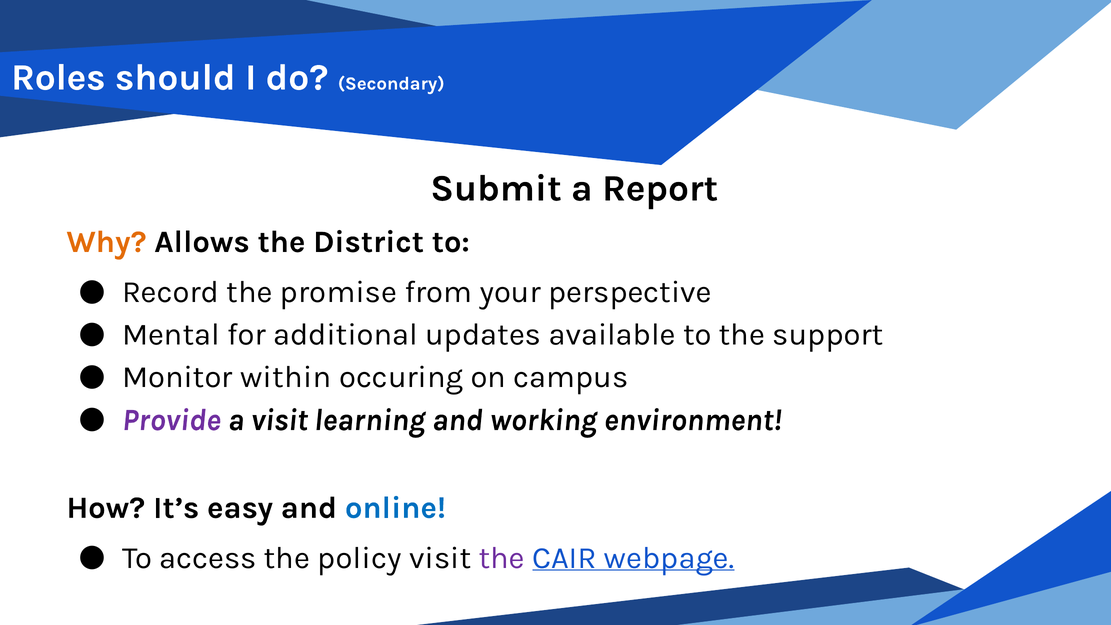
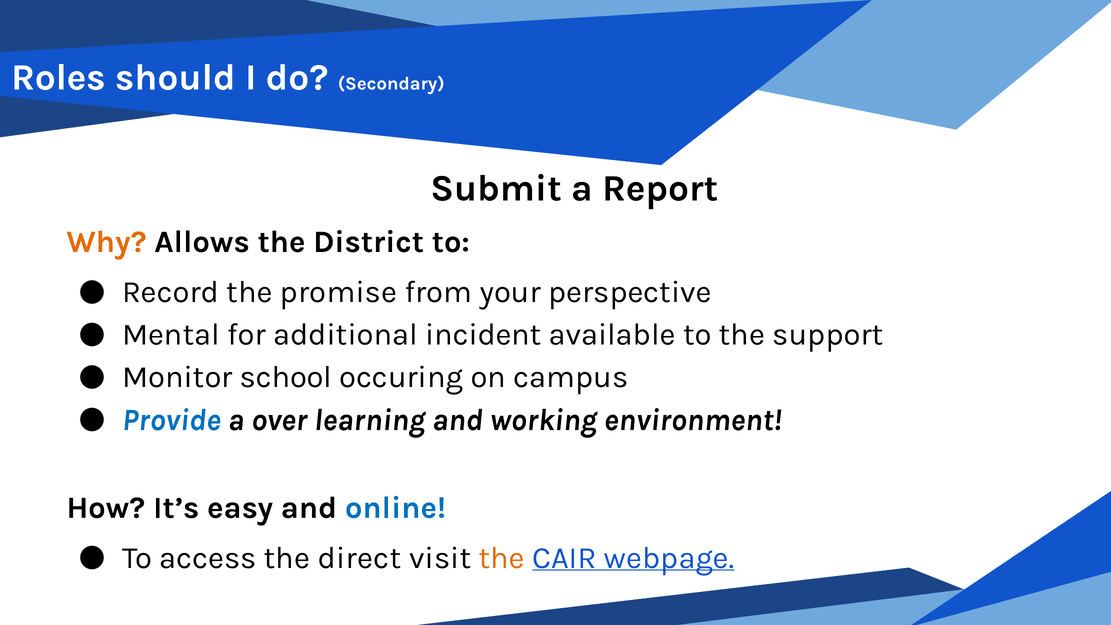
updates: updates -> incident
within: within -> school
Provide colour: purple -> blue
a visit: visit -> over
policy: policy -> direct
the at (502, 558) colour: purple -> orange
